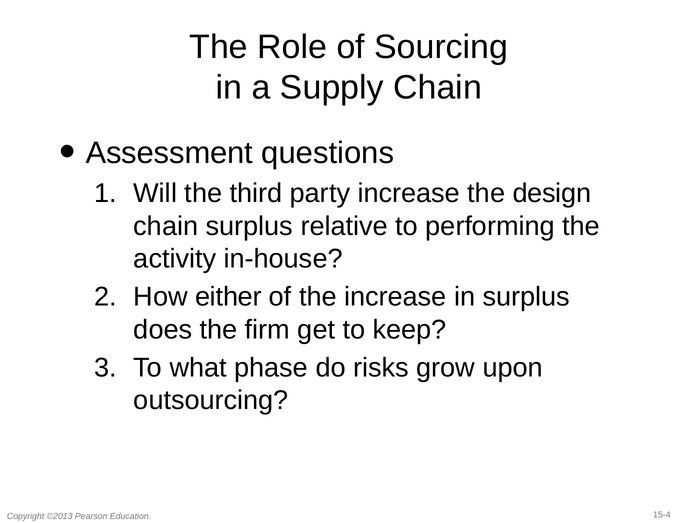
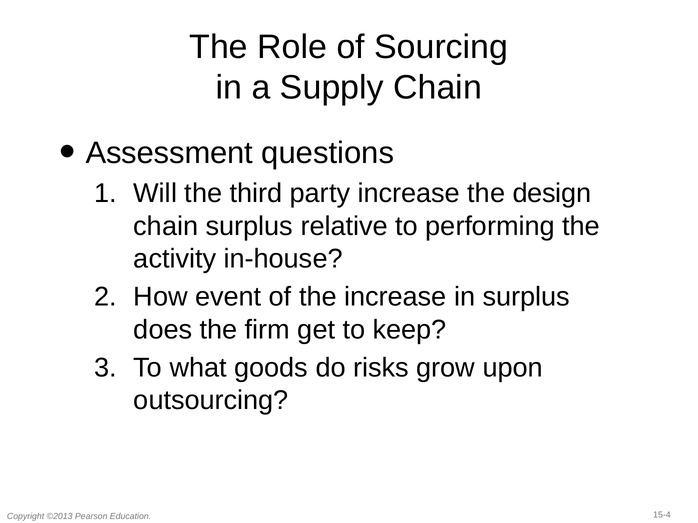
either: either -> event
phase: phase -> goods
